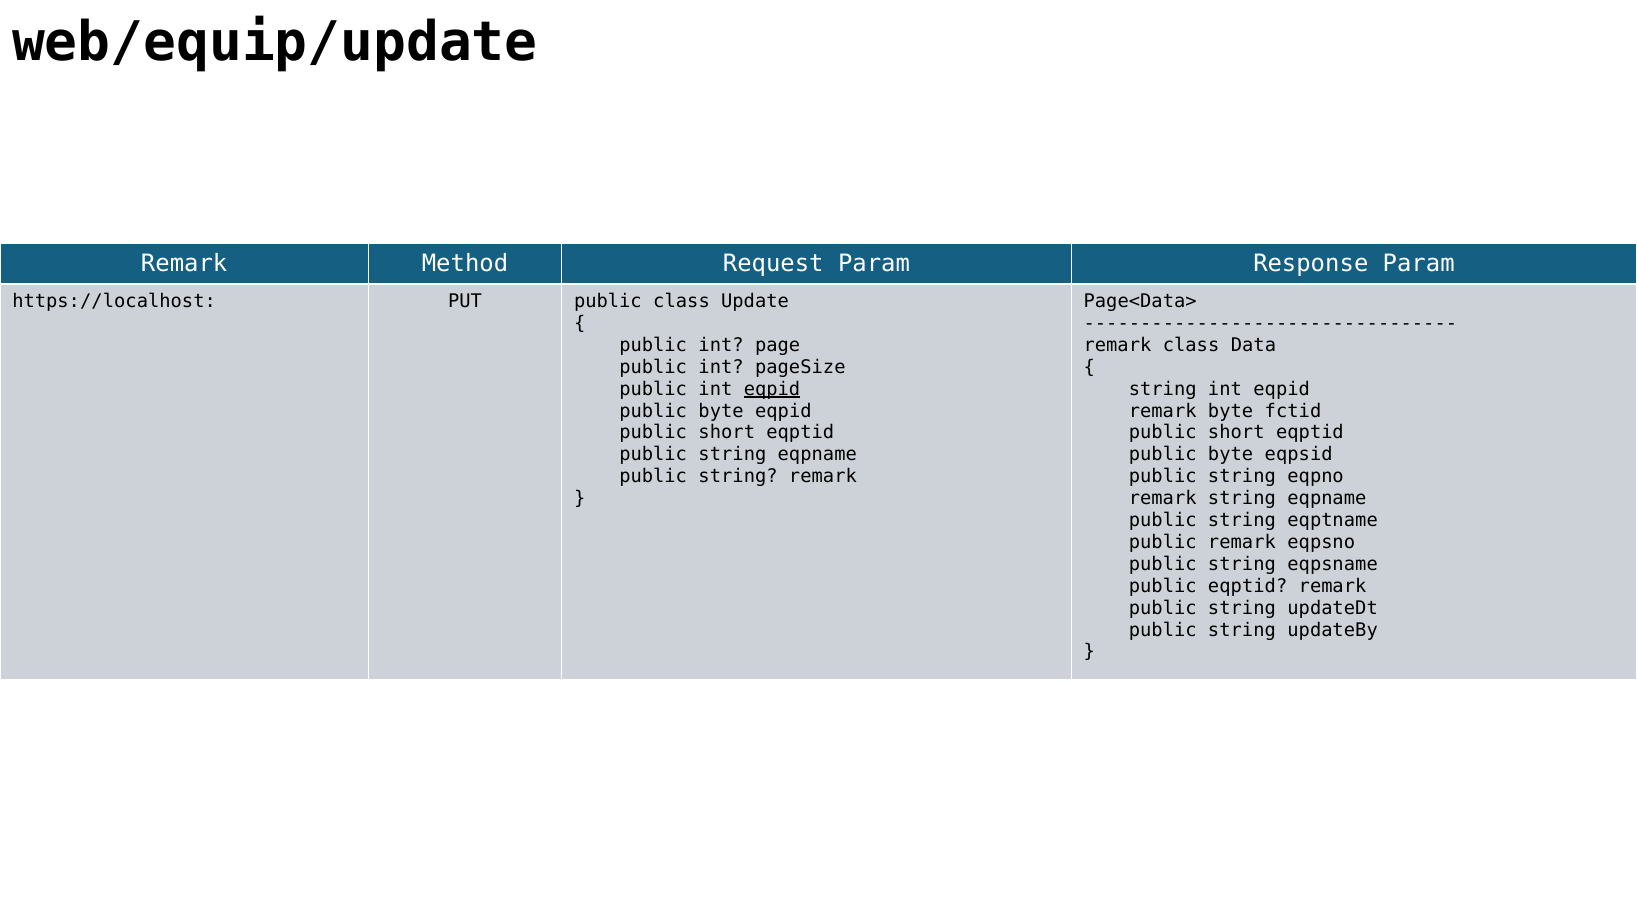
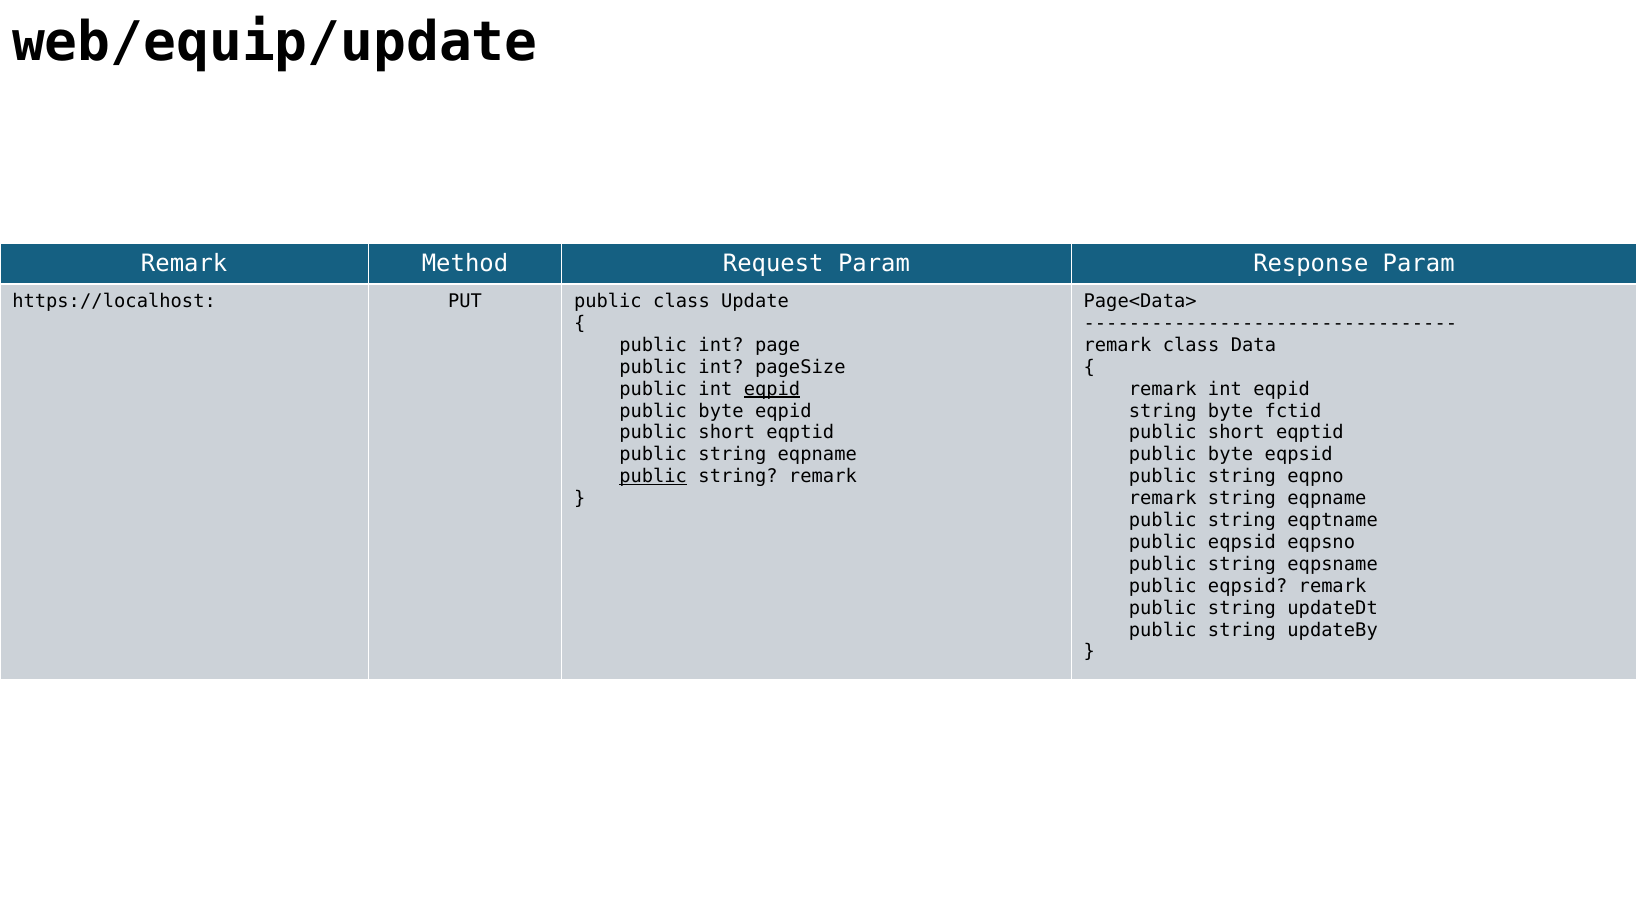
string at (1163, 389): string -> remark
remark at (1163, 411): remark -> string
public at (653, 476) underline: none -> present
remark at (1242, 542): remark -> eqpsid
eqptid at (1248, 586): eqptid -> eqpsid
